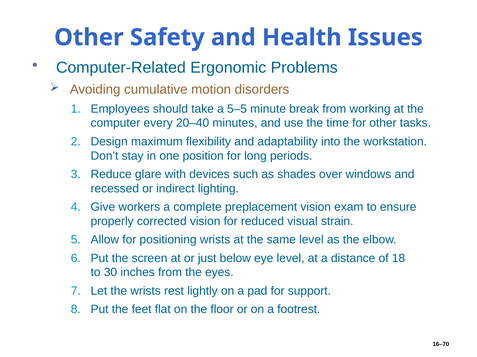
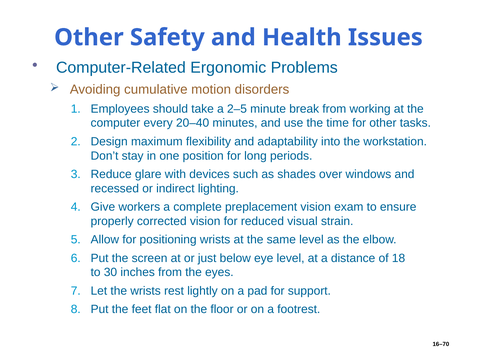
5–5: 5–5 -> 2–5
